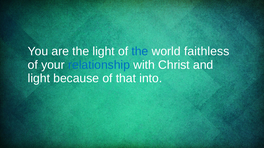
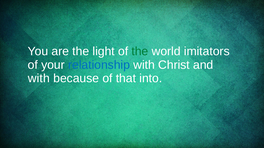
the at (140, 52) colour: blue -> green
faithless: faithless -> imitators
light at (39, 79): light -> with
